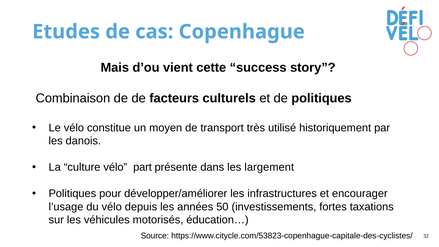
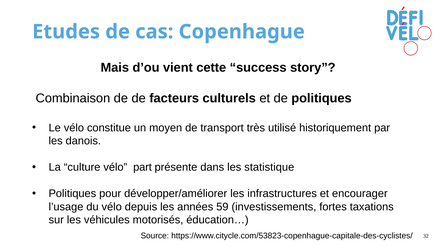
largement: largement -> statistique
50: 50 -> 59
